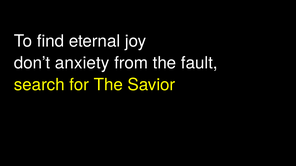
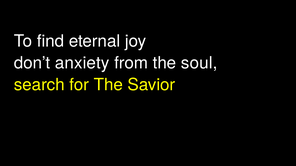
fault: fault -> soul
